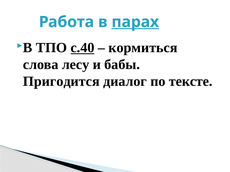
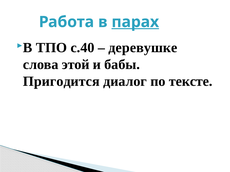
с.40 underline: present -> none
кормиться: кормиться -> деревушке
лесу: лесу -> этой
